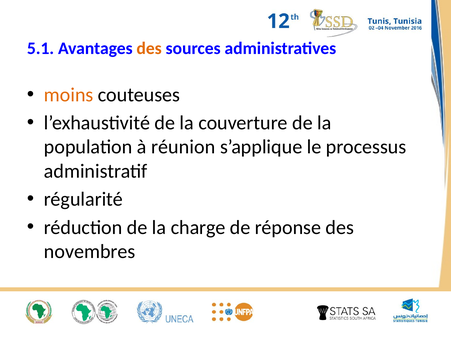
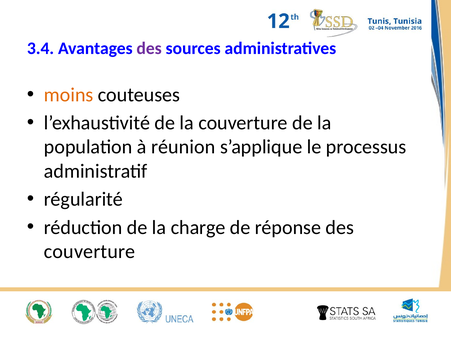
5.1: 5.1 -> 3.4
des at (149, 48) colour: orange -> purple
novembres at (90, 251): novembres -> couverture
